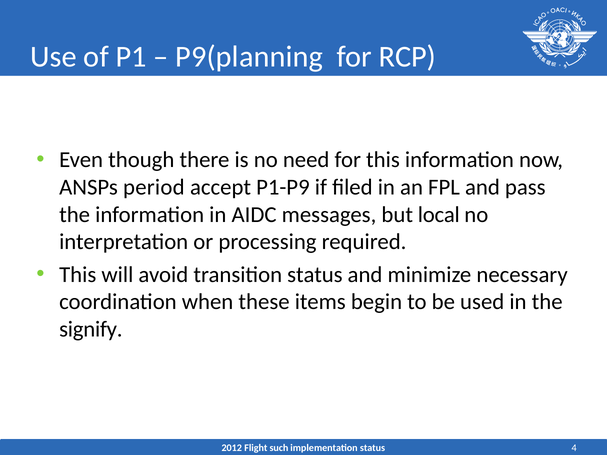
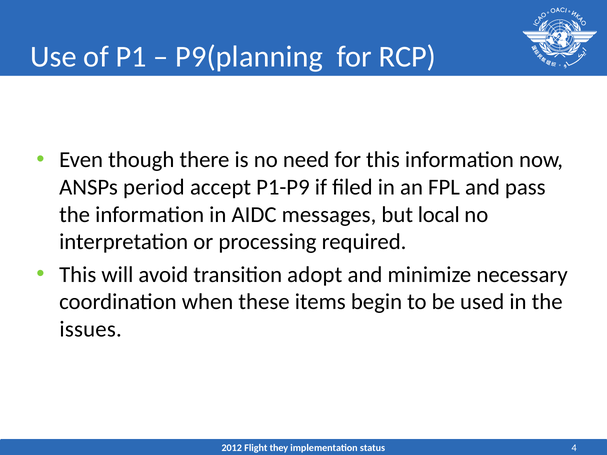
transition status: status -> adopt
signify: signify -> issues
such: such -> they
